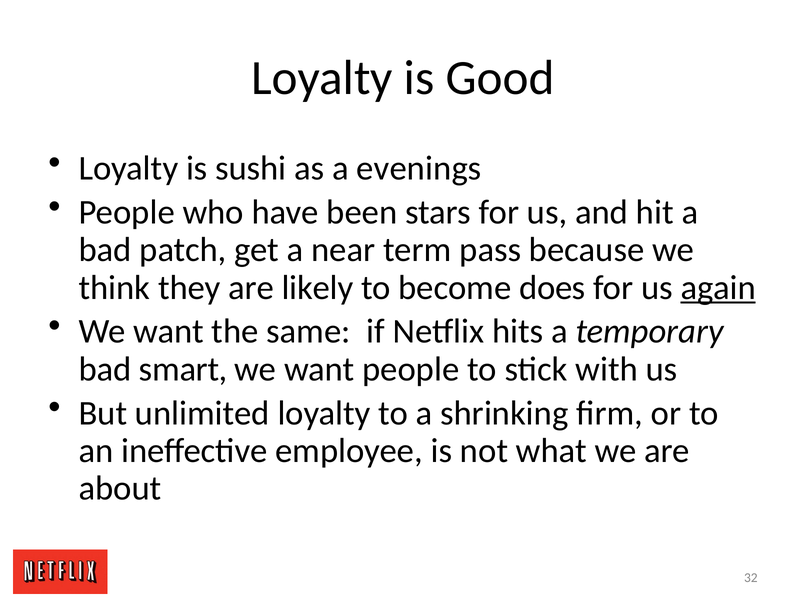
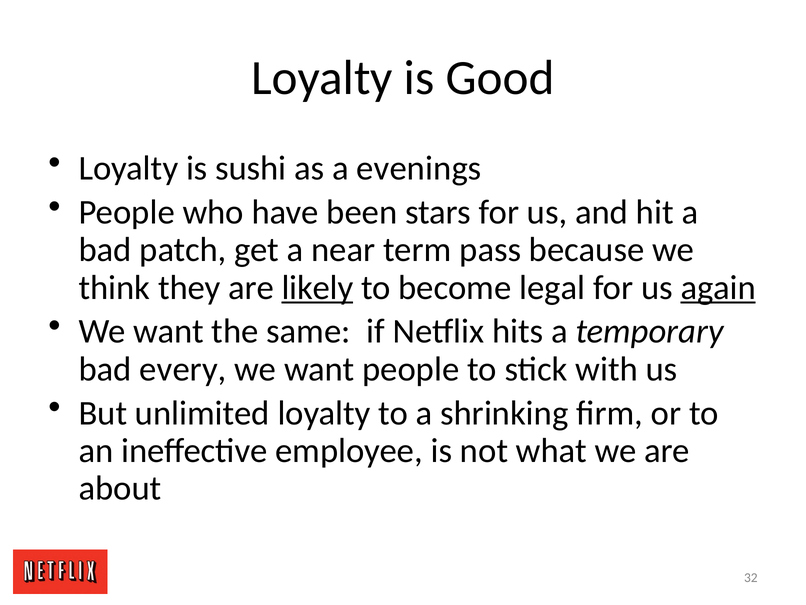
likely underline: none -> present
does: does -> legal
smart: smart -> every
